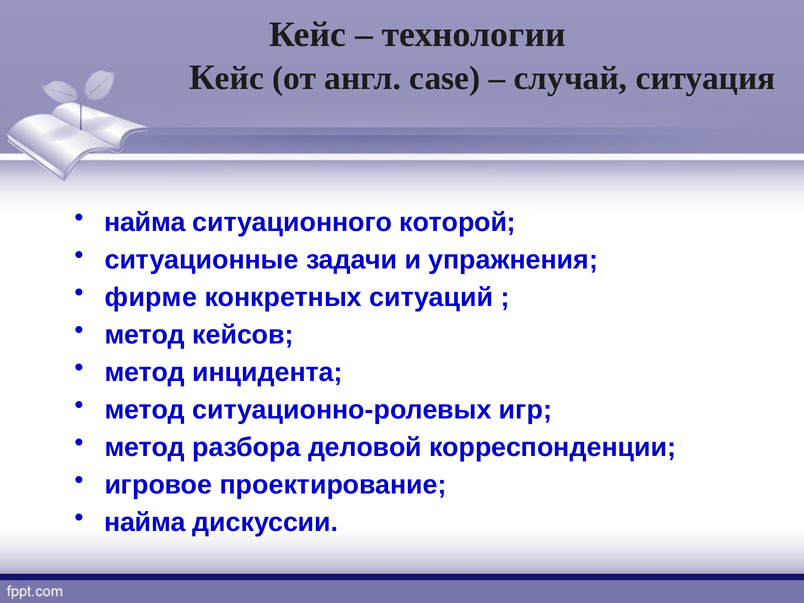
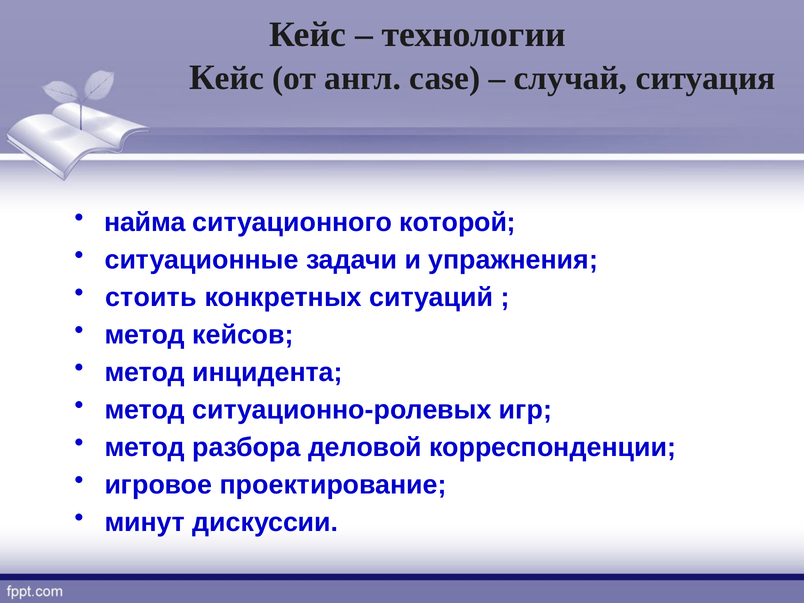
фирме: фирме -> стоить
найма at (145, 522): найма -> минут
